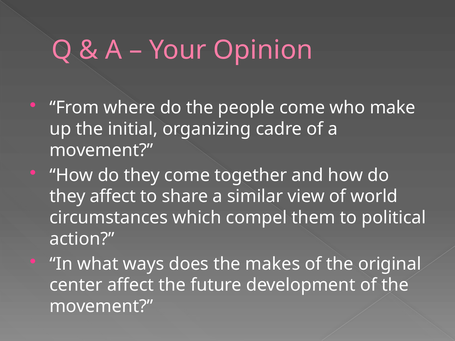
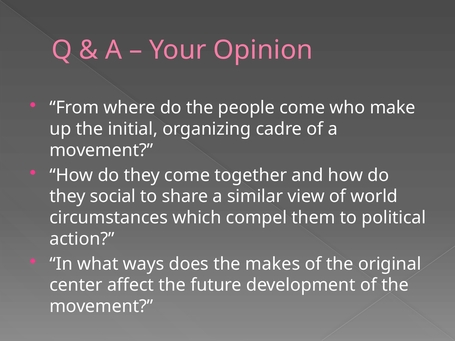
they affect: affect -> social
